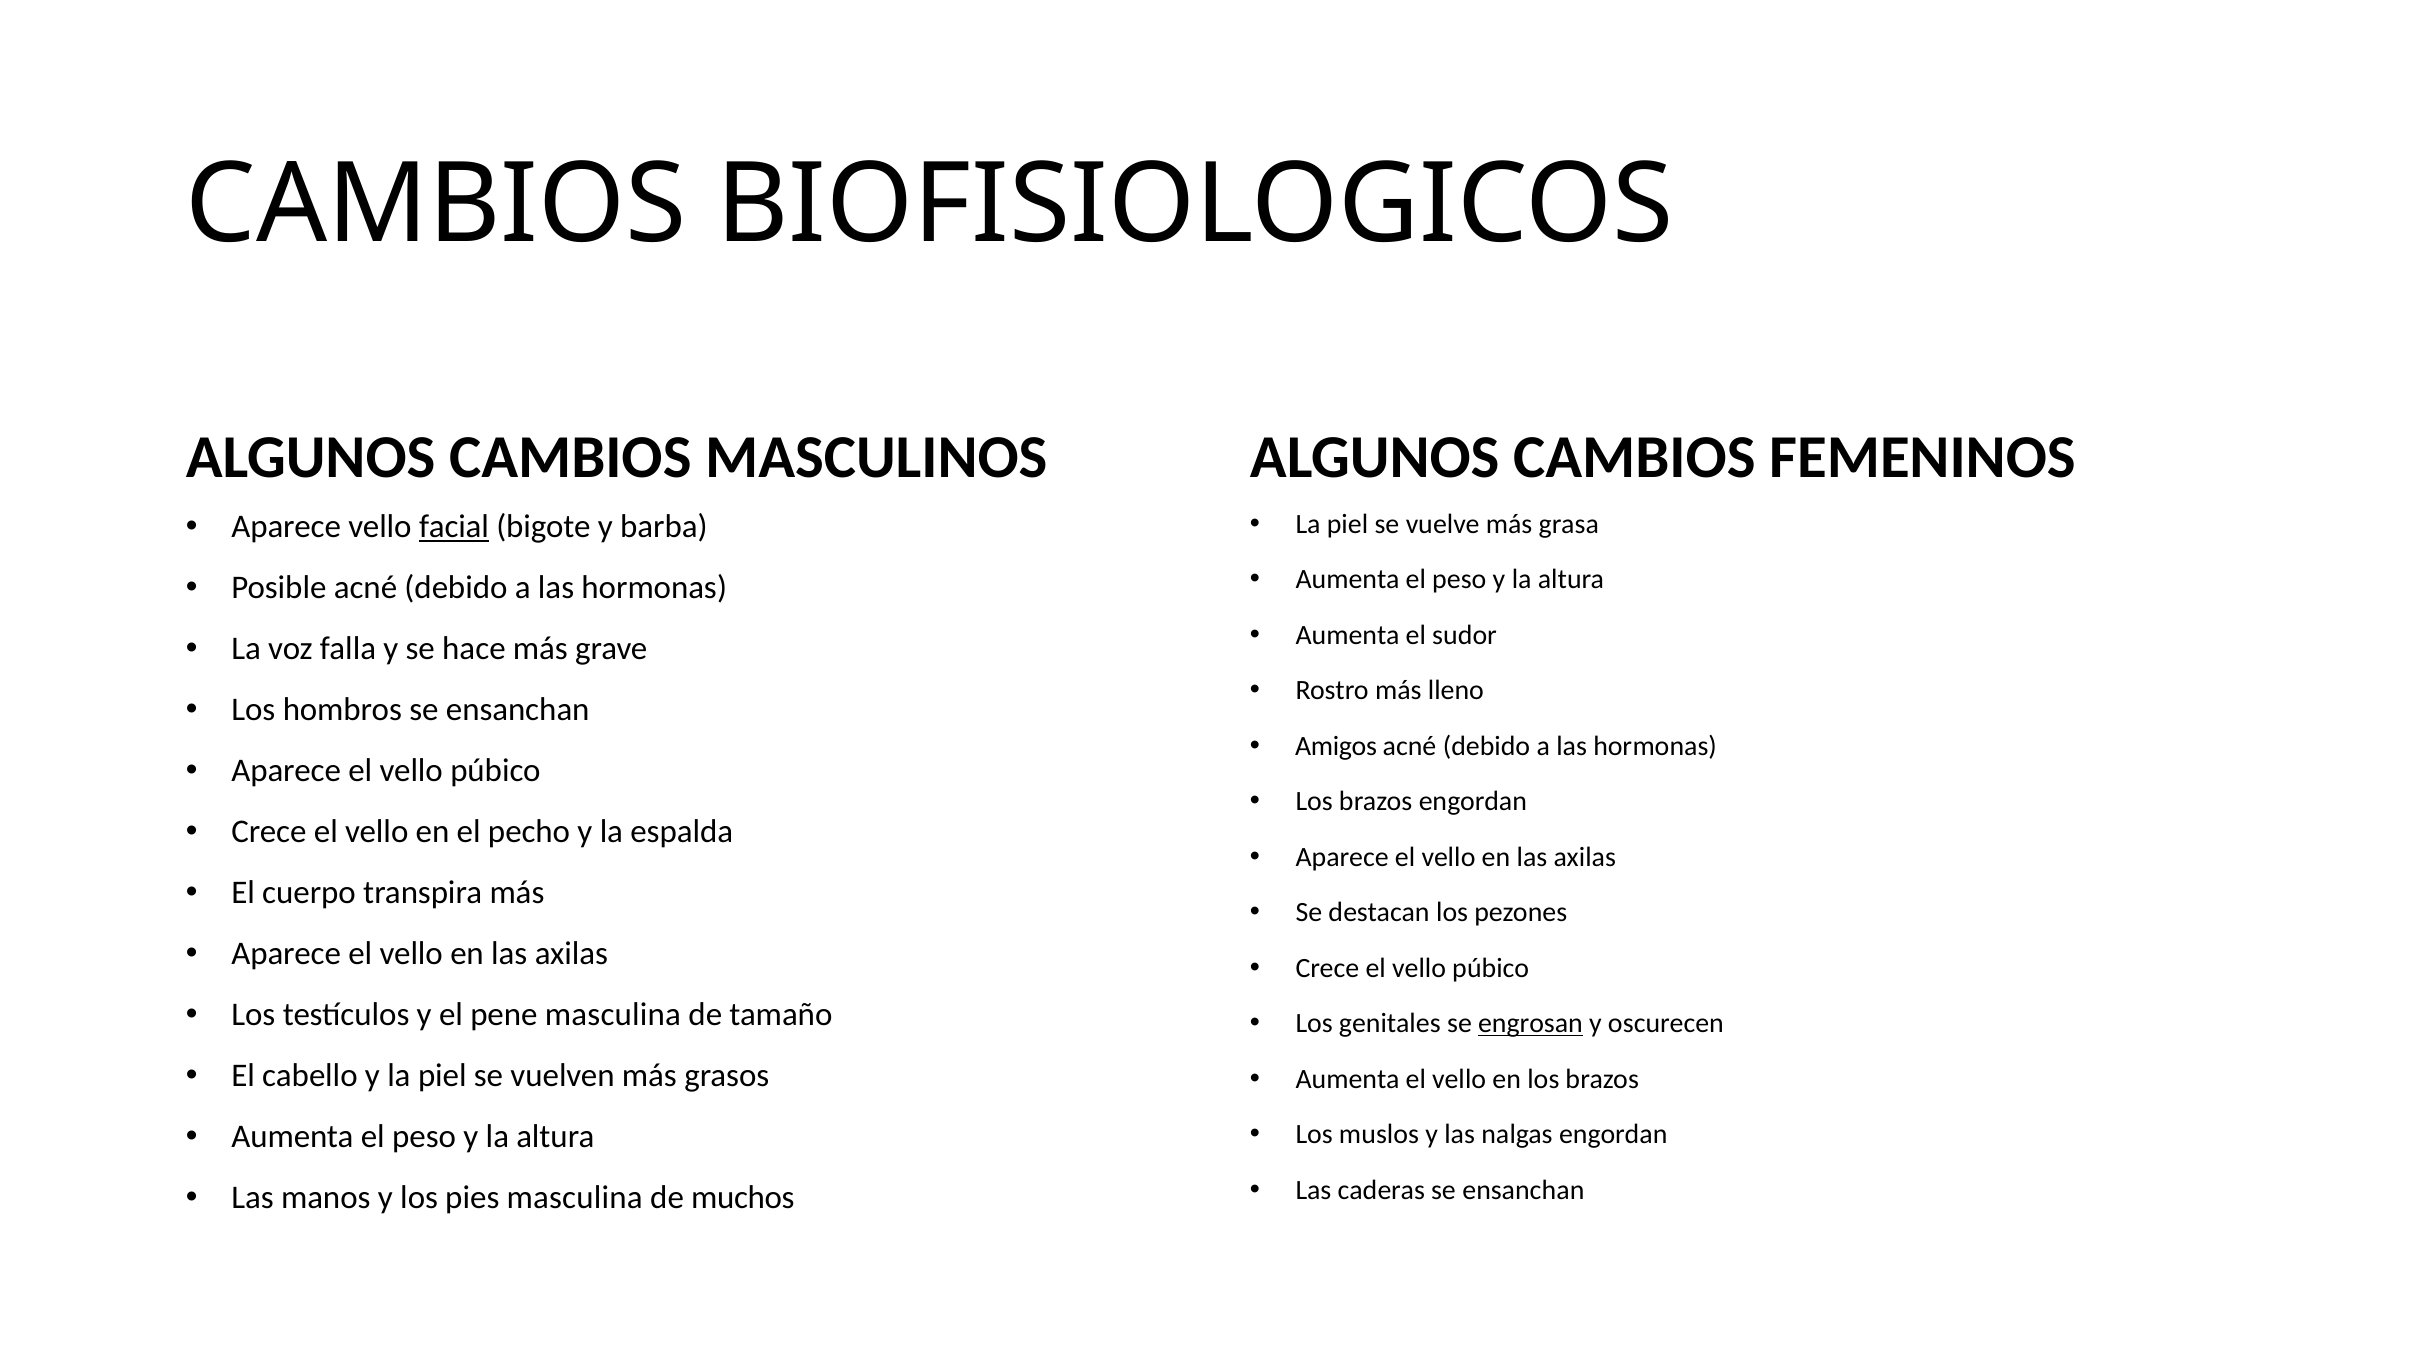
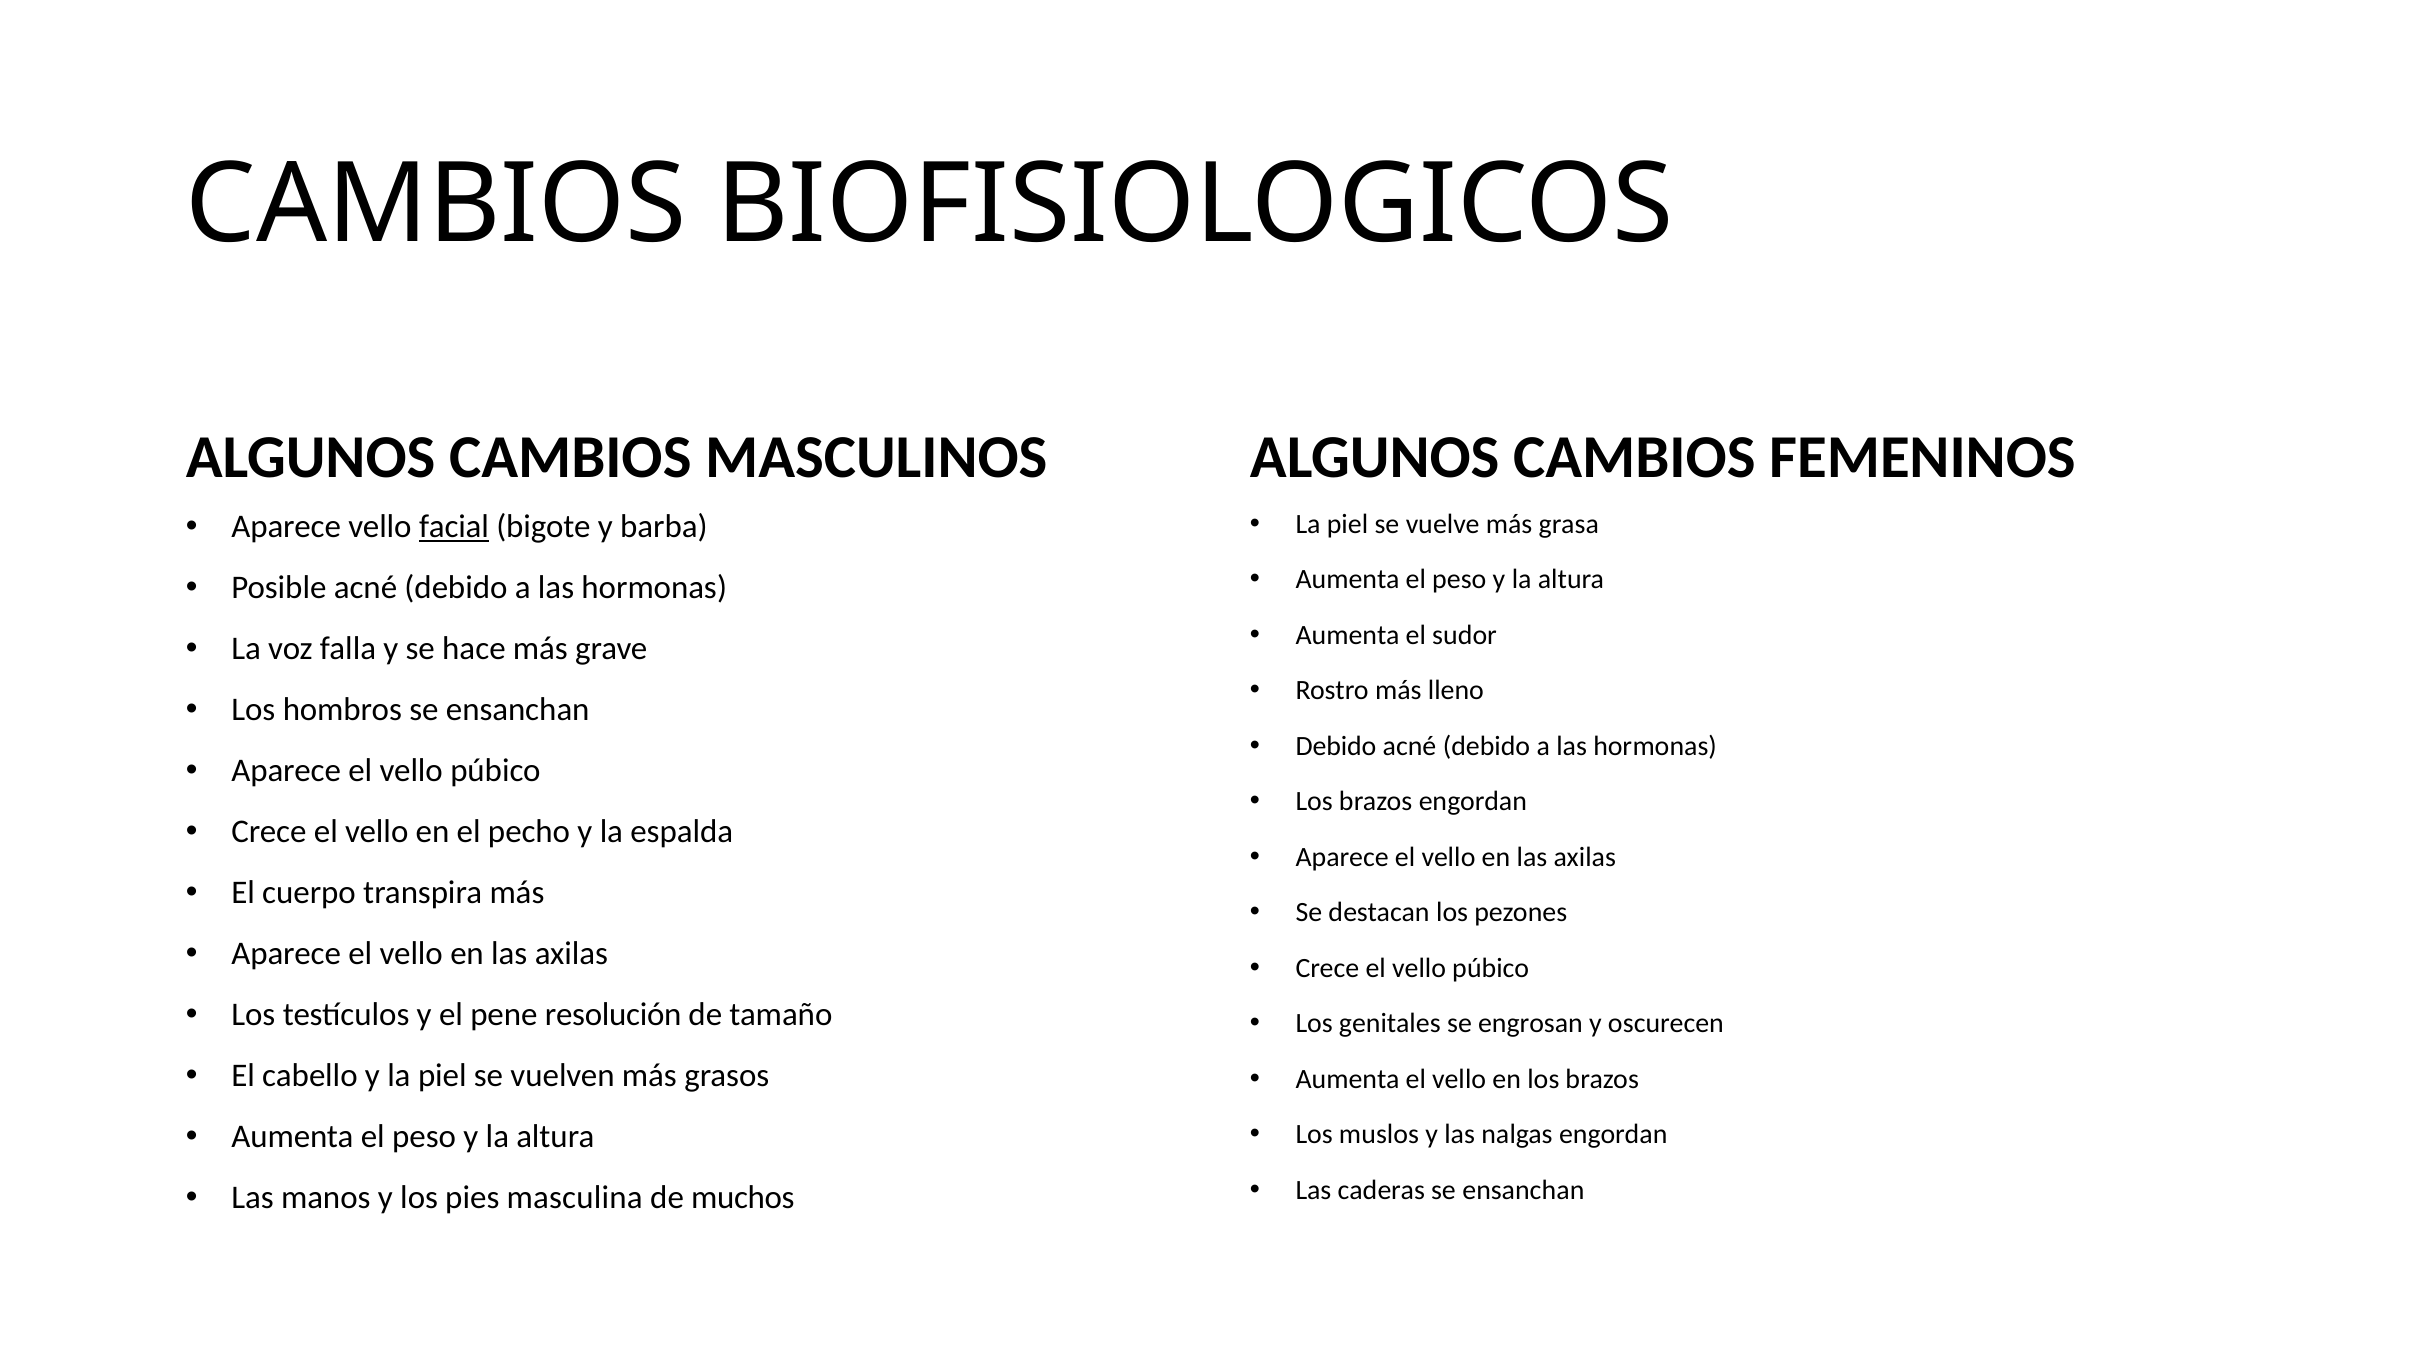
Amigos at (1336, 746): Amigos -> Debido
pene masculina: masculina -> resolución
engrosan underline: present -> none
